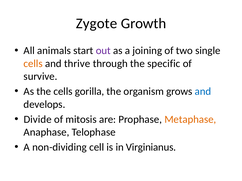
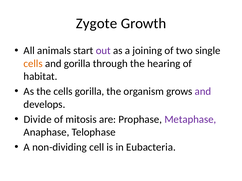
and thrive: thrive -> gorilla
specific: specific -> hearing
survive: survive -> habitat
and at (203, 92) colour: blue -> purple
Metaphase colour: orange -> purple
Virginianus: Virginianus -> Eubacteria
